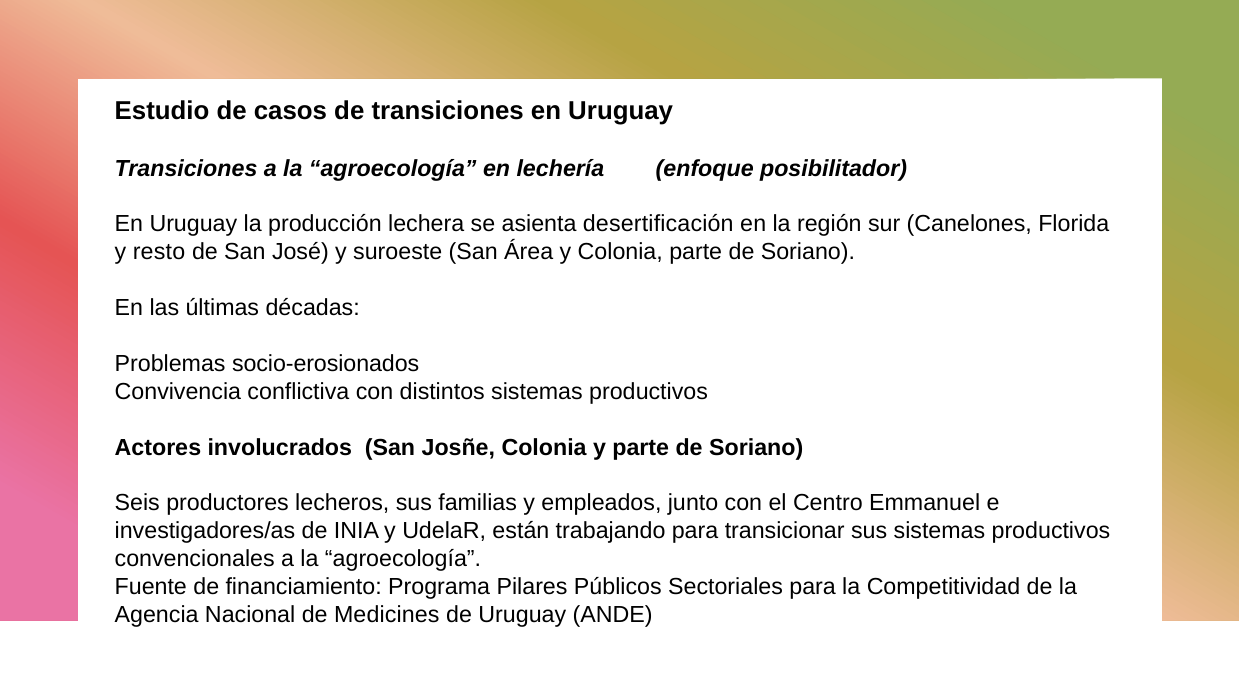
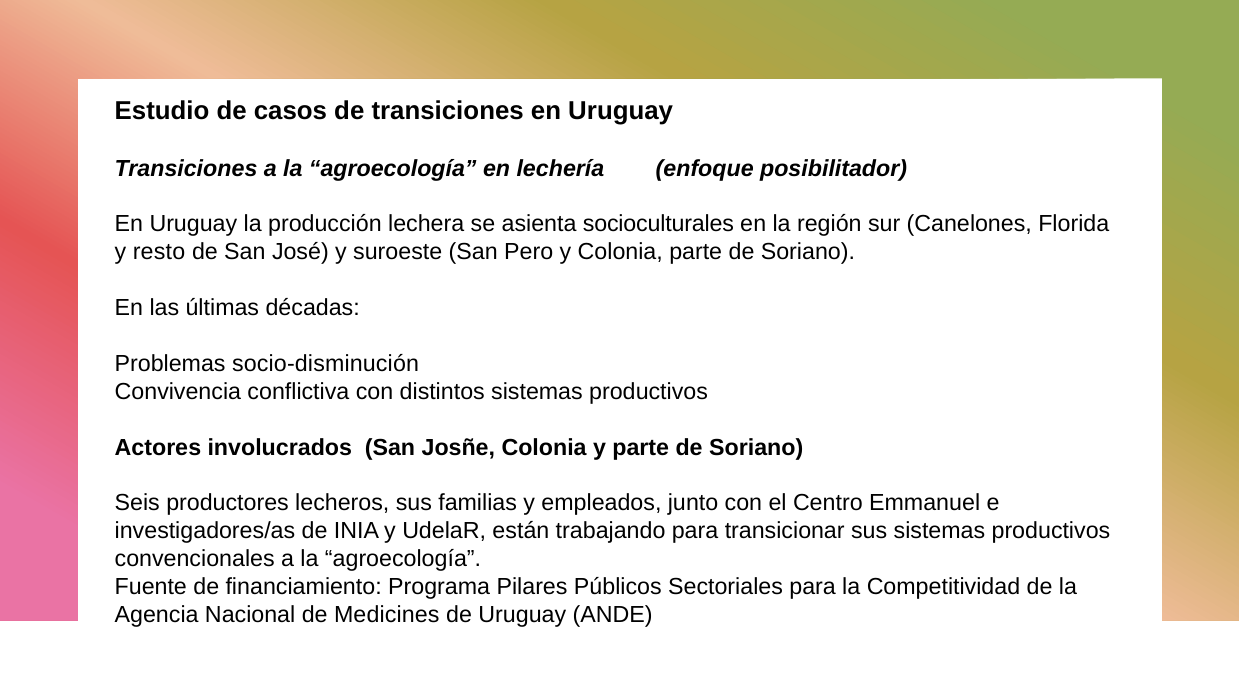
desertificación: desertificación -> socioculturales
Área: Área -> Pero
socio-erosionados: socio-erosionados -> socio-disminución
